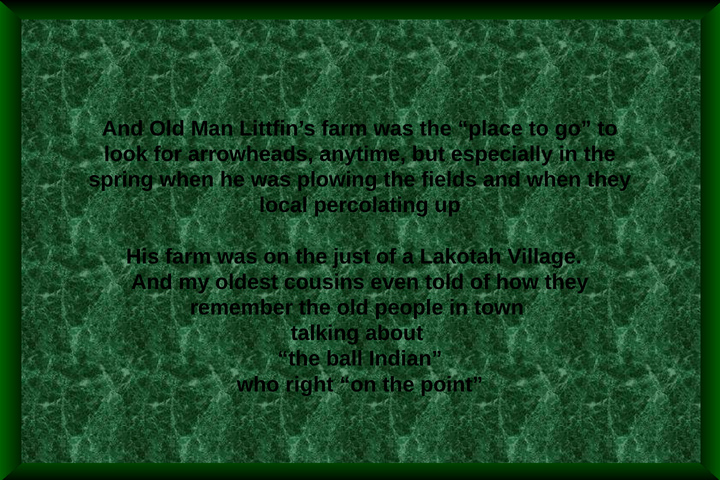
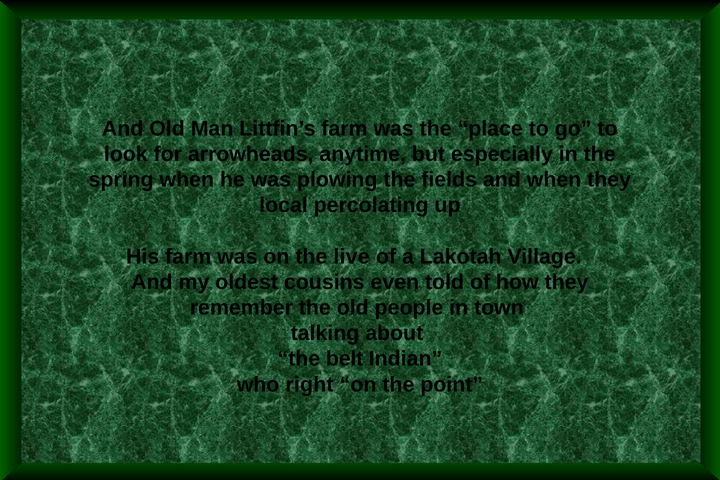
just: just -> live
ball: ball -> belt
